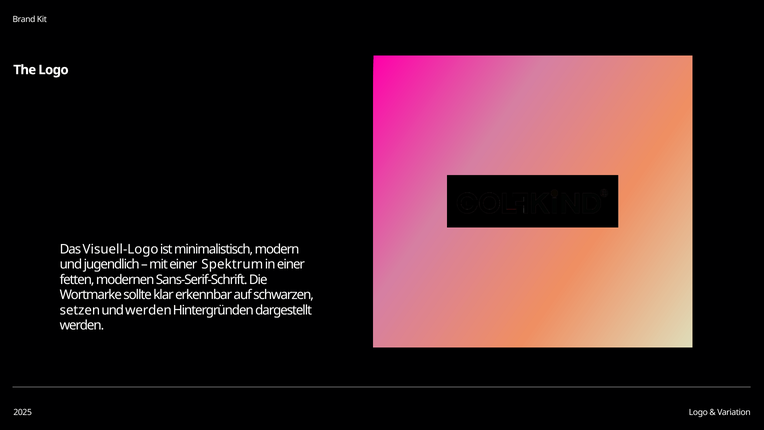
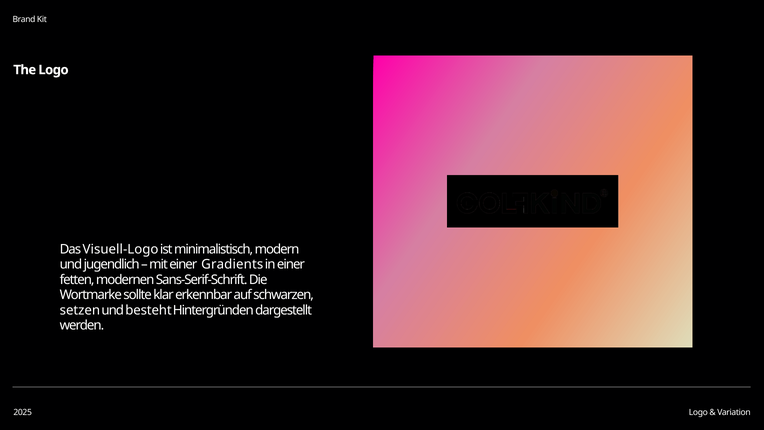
Spektrum: Spektrum -> Gradients
und werden: werden -> besteht
